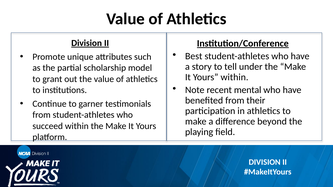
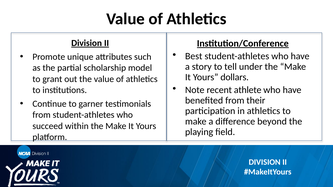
Yours within: within -> dollars
mental: mental -> athlete
